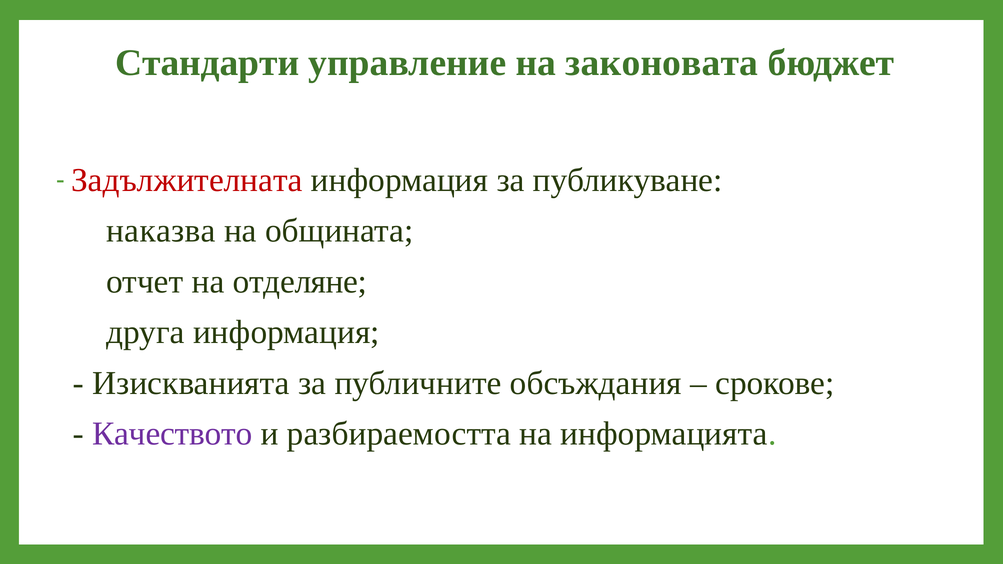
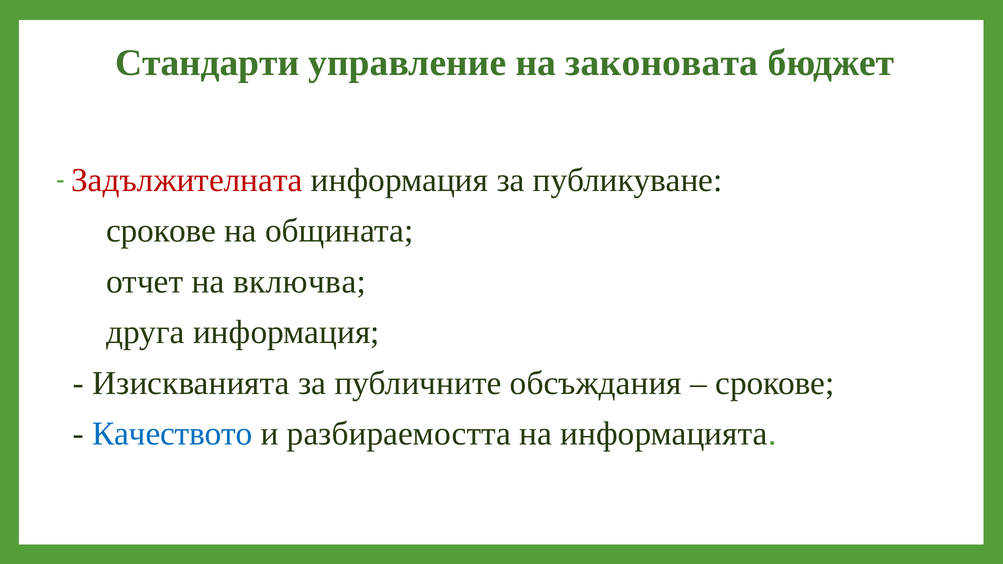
наказва at (161, 231): наказва -> срокове
отделяне: отделяне -> включва
Качеството colour: purple -> blue
